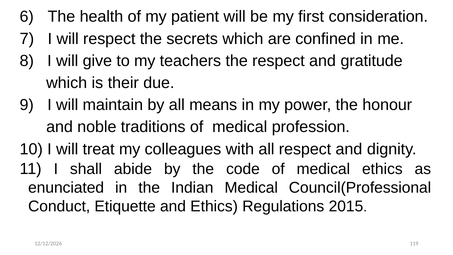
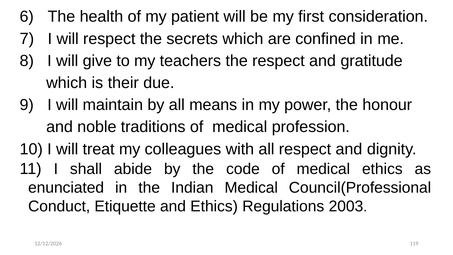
2015: 2015 -> 2003
